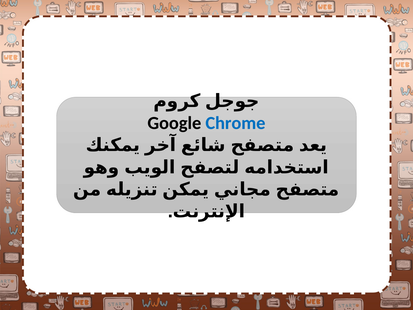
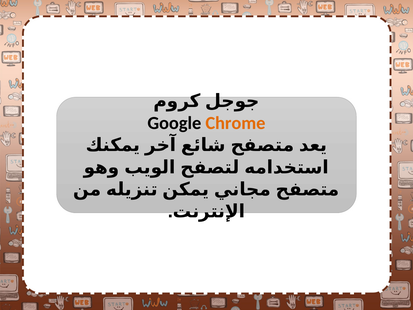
Chrome colour: blue -> orange
